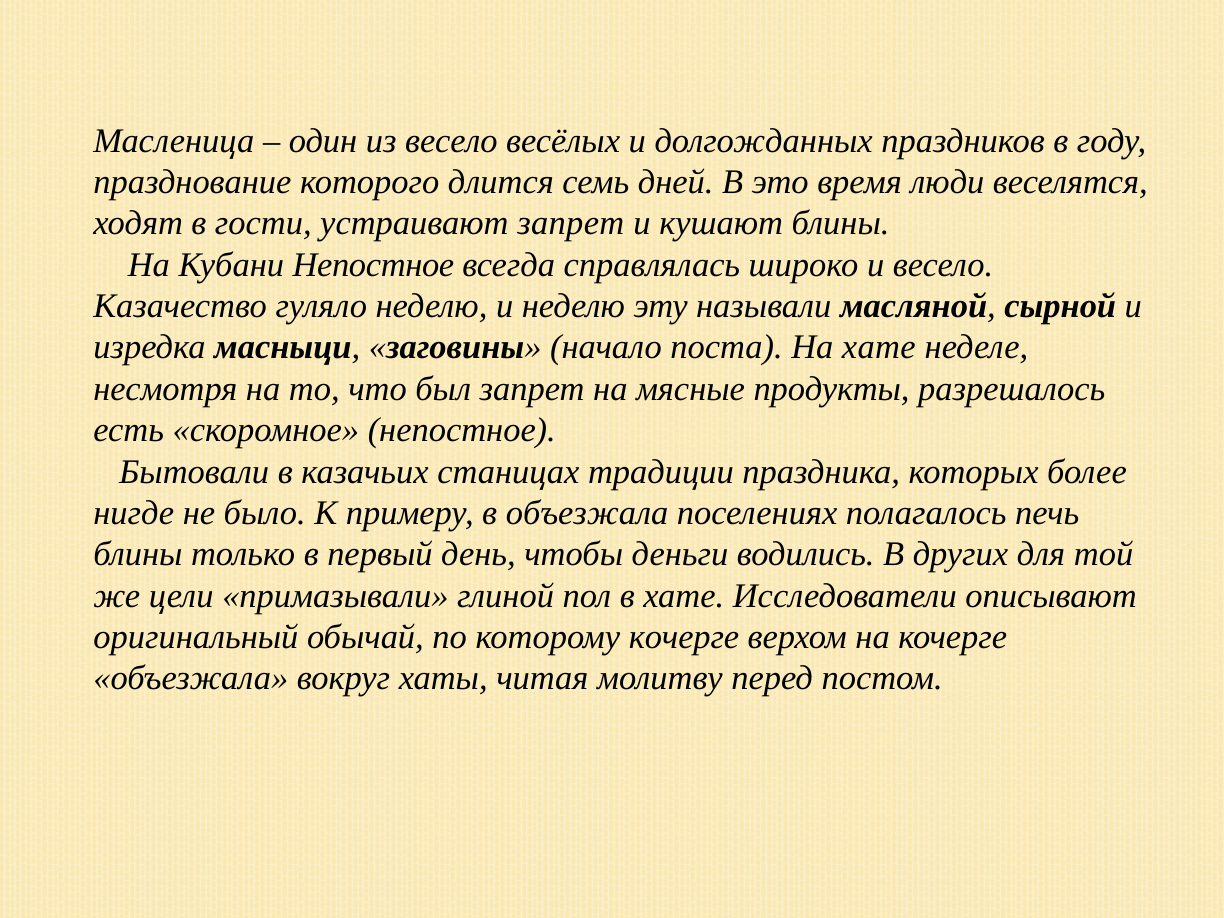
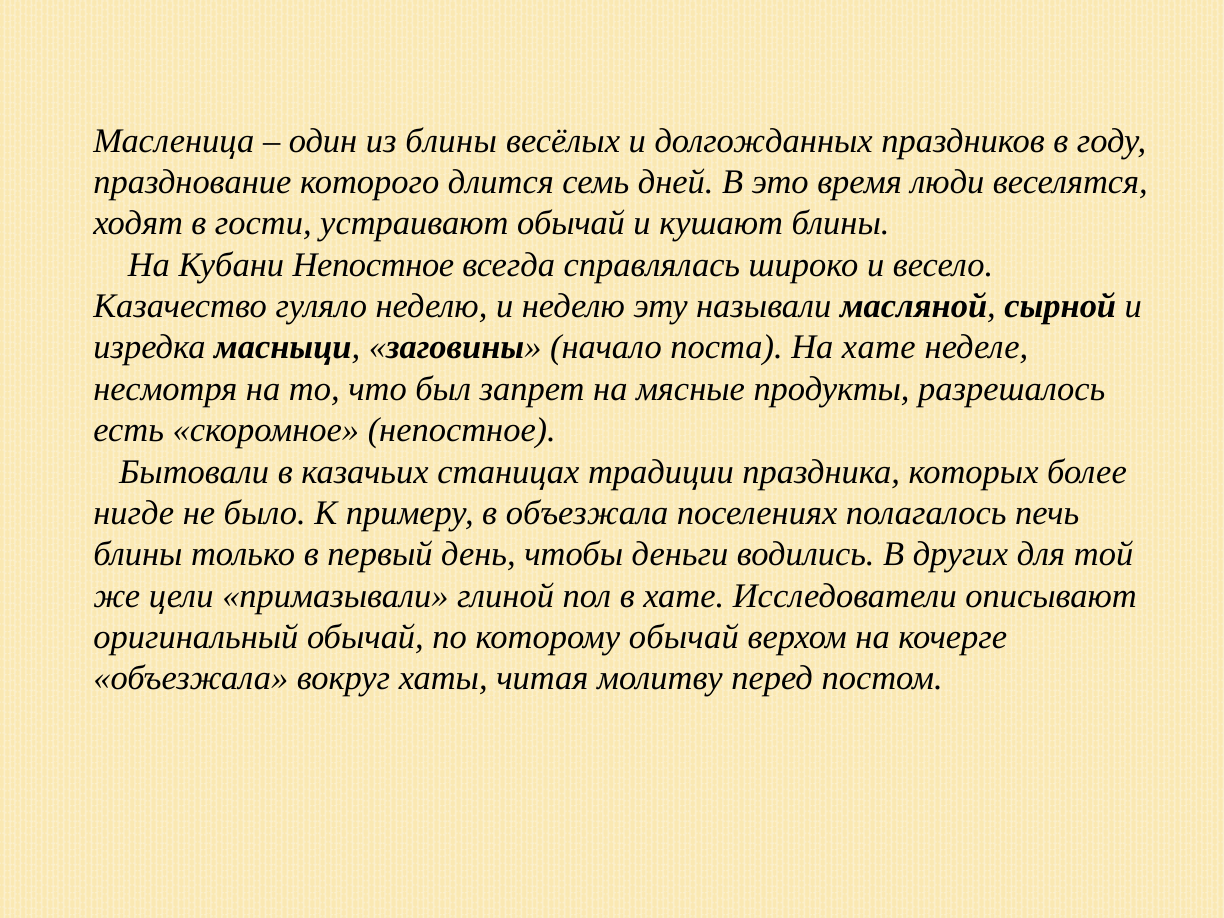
из весело: весело -> блины
устраивают запрет: запрет -> обычай
которому кочерге: кочерге -> обычай
